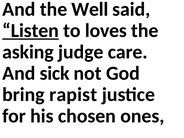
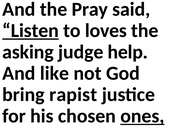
Well: Well -> Pray
care: care -> help
sick: sick -> like
ones underline: none -> present
